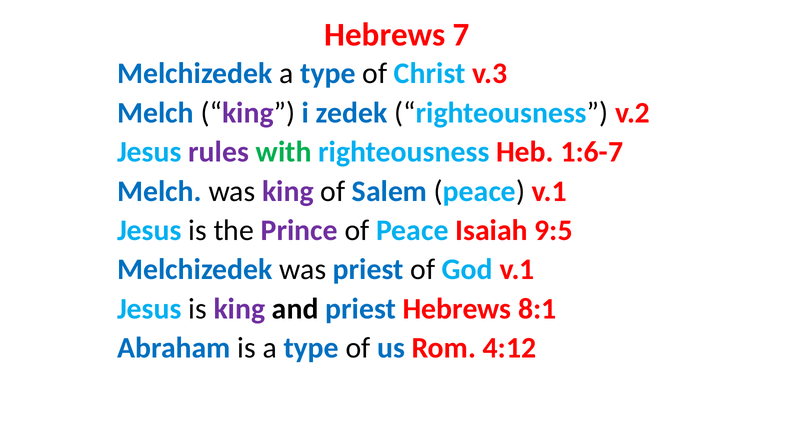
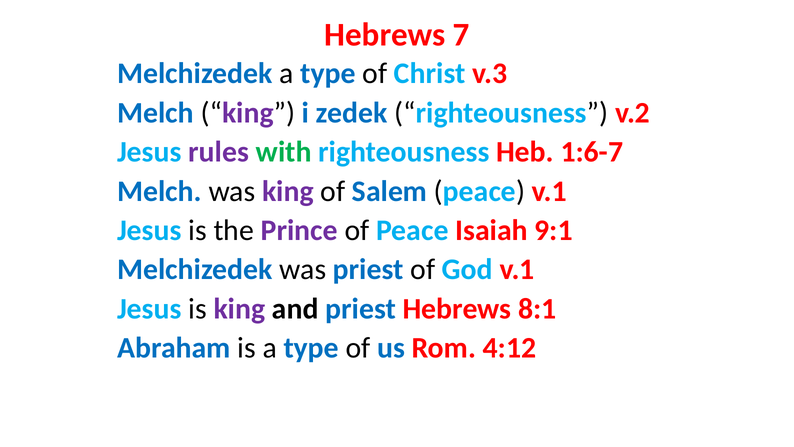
9:5: 9:5 -> 9:1
